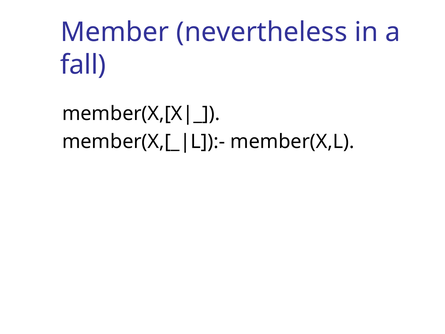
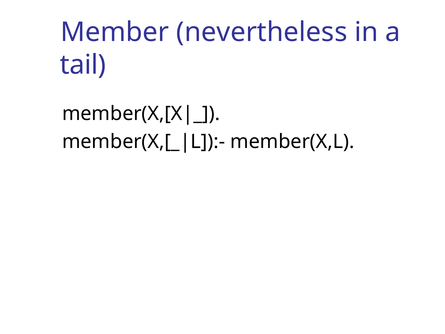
fall: fall -> tail
